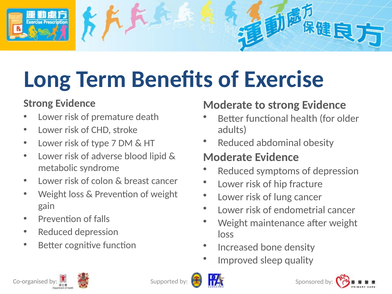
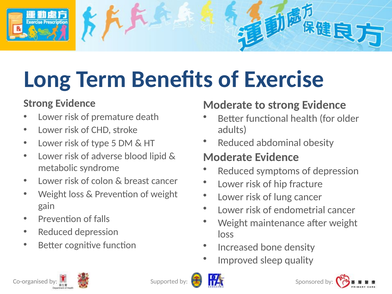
7: 7 -> 5
